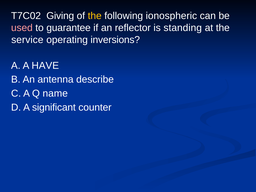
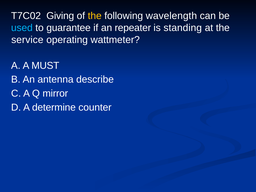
ionospheric: ionospheric -> wavelength
used colour: pink -> light blue
reflector: reflector -> repeater
inversions: inversions -> wattmeter
HAVE: HAVE -> MUST
name: name -> mirror
significant: significant -> determine
